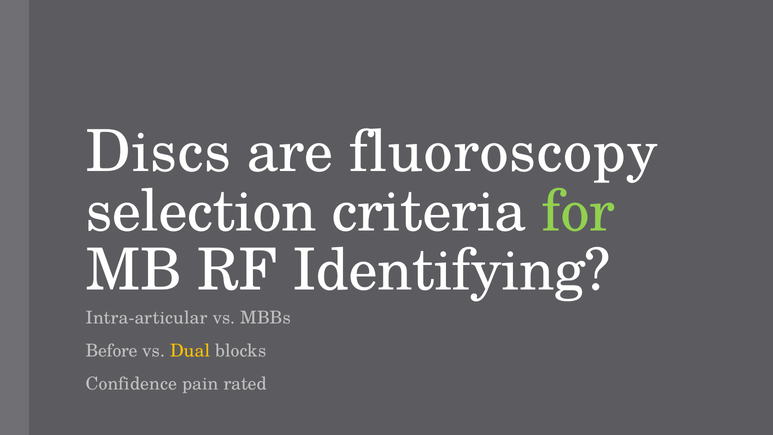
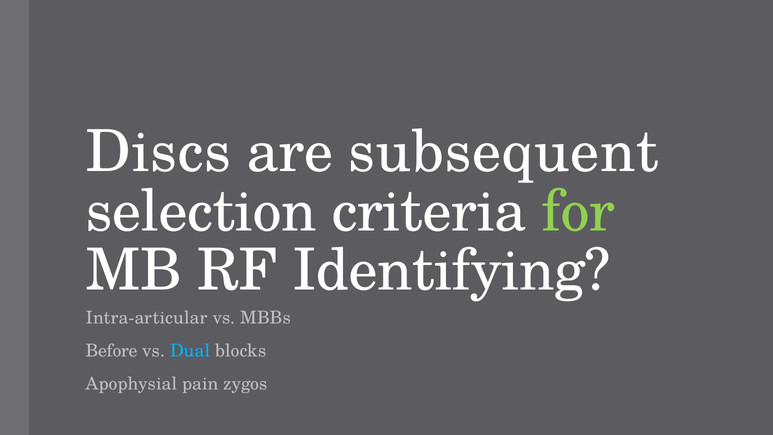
fluoroscopy: fluoroscopy -> subsequent
Dual colour: yellow -> light blue
Confidence: Confidence -> Apophysial
rated: rated -> zygos
